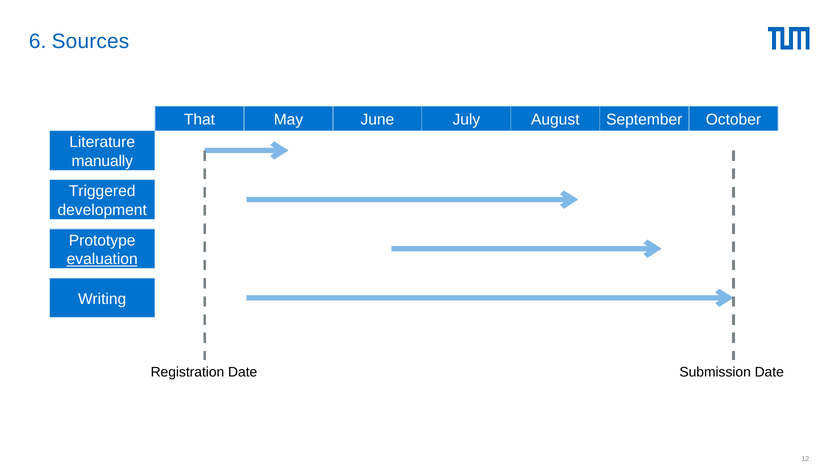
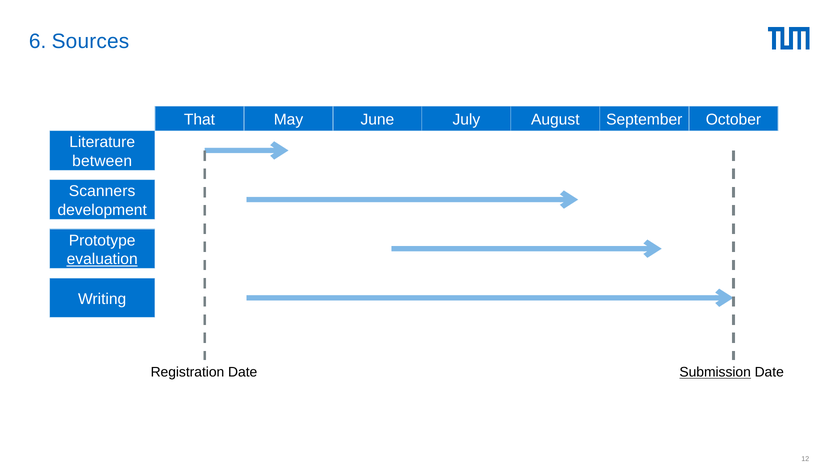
manually: manually -> between
Triggered: Triggered -> Scanners
Submission underline: none -> present
